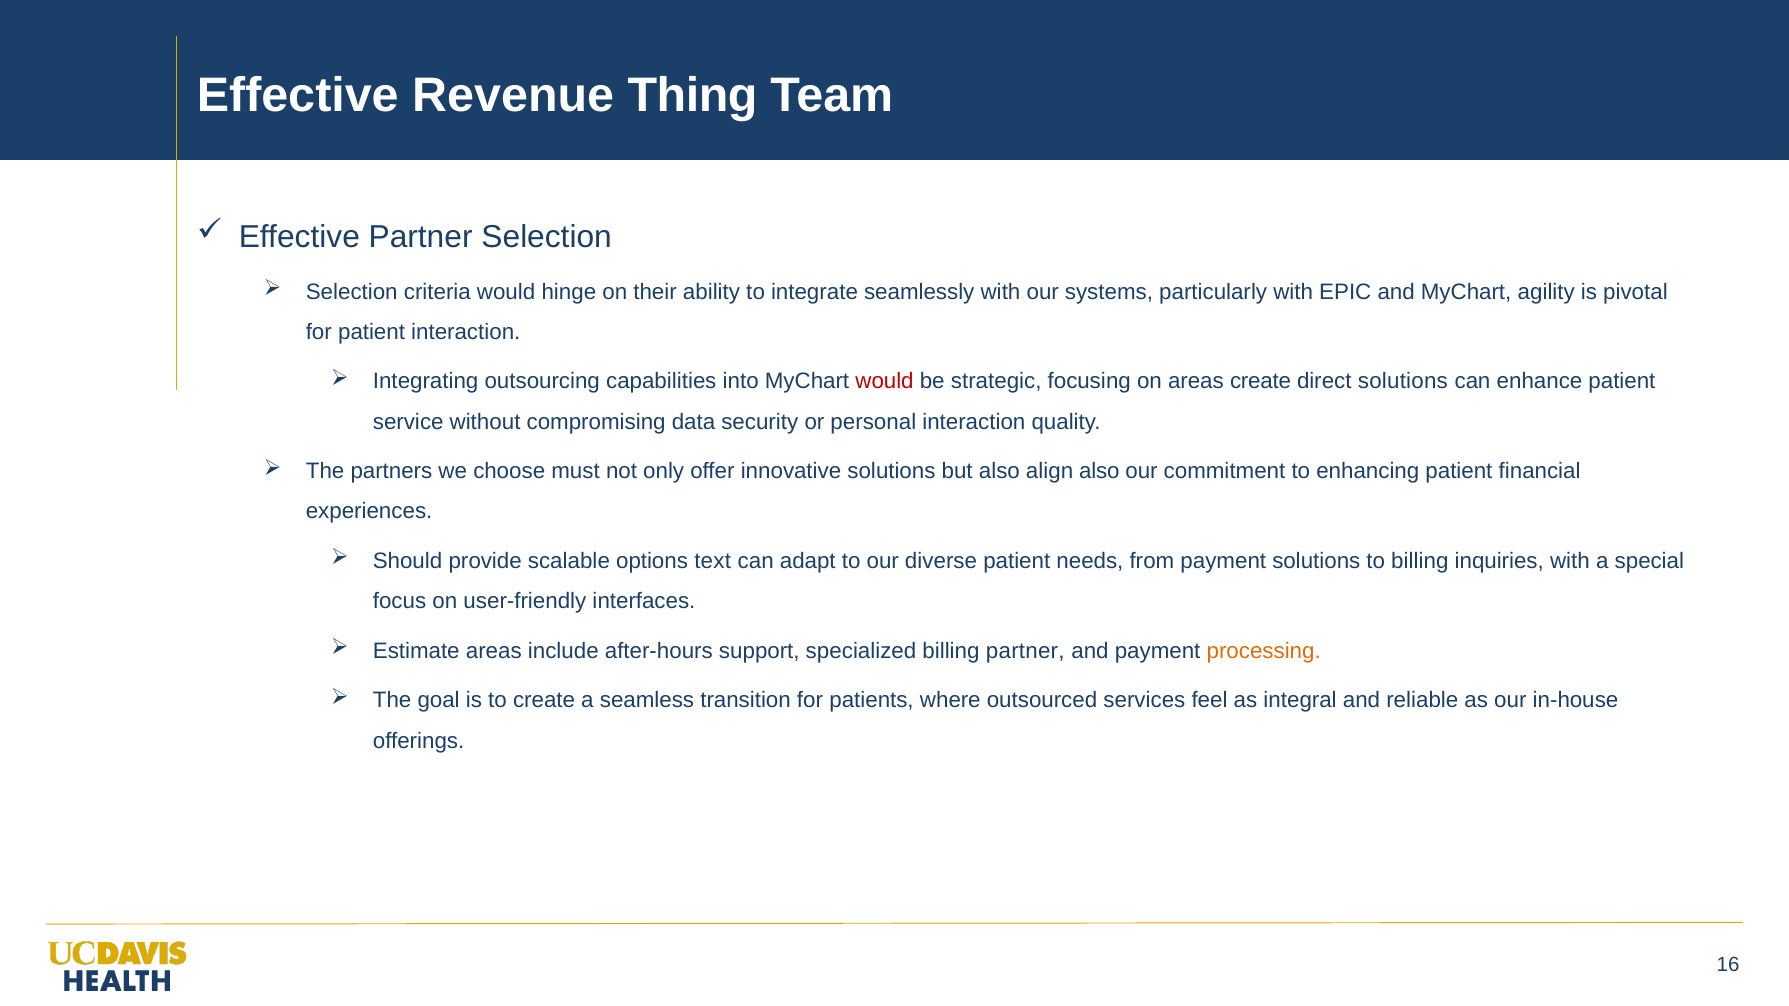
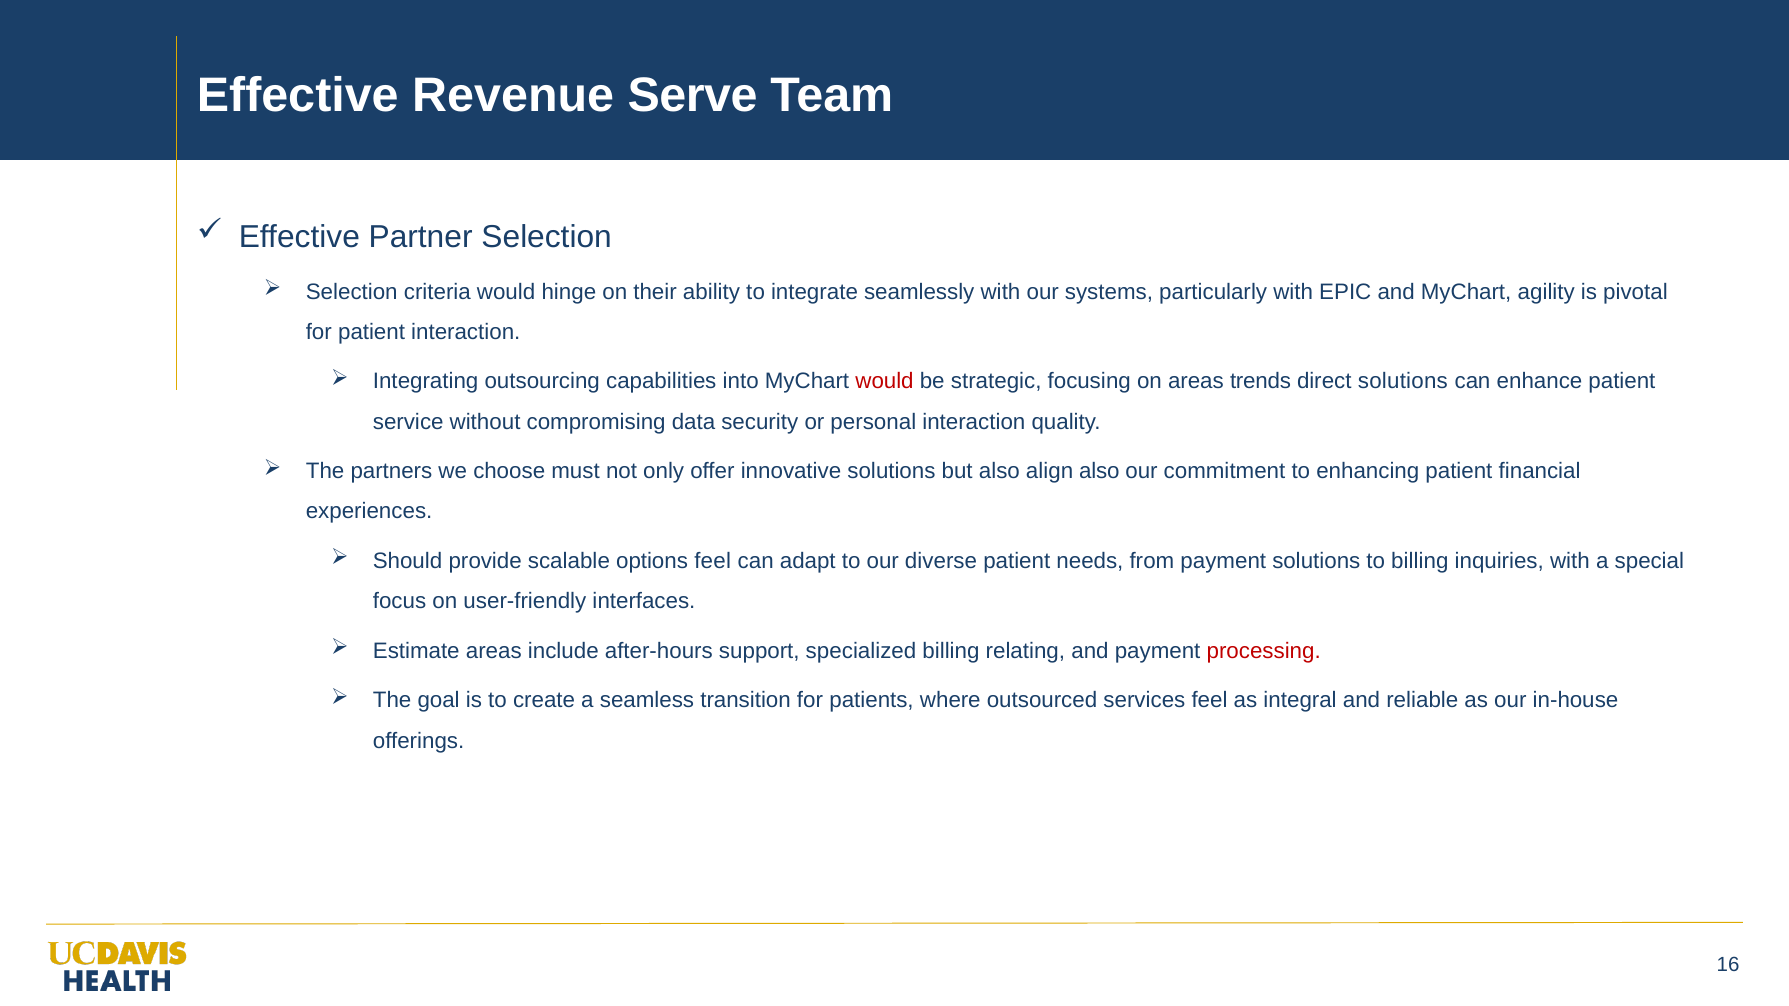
Thing: Thing -> Serve
areas create: create -> trends
options text: text -> feel
billing partner: partner -> relating
processing colour: orange -> red
